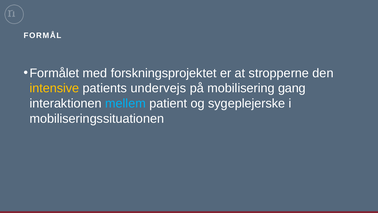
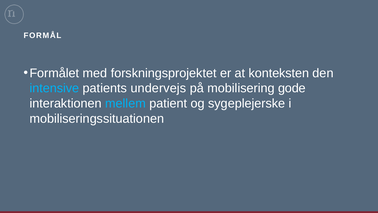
stropperne: stropperne -> konteksten
intensive colour: yellow -> light blue
gang: gang -> gode
